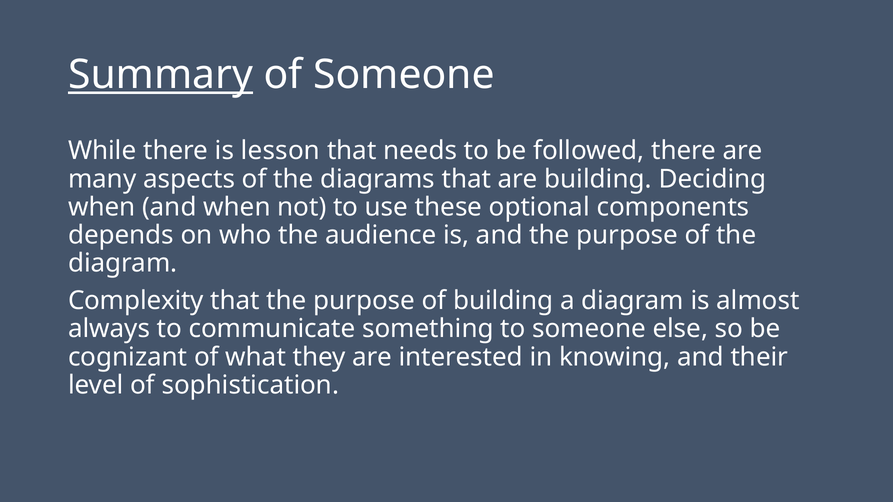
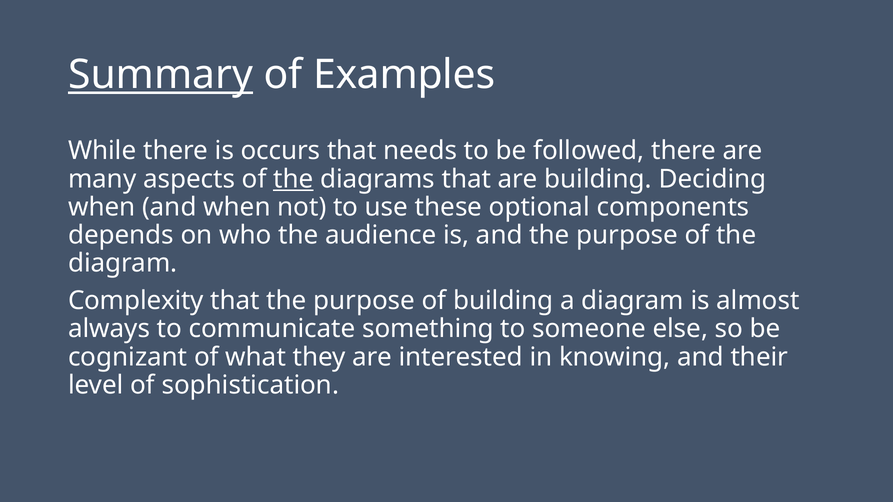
of Someone: Someone -> Examples
lesson: lesson -> occurs
the at (293, 179) underline: none -> present
